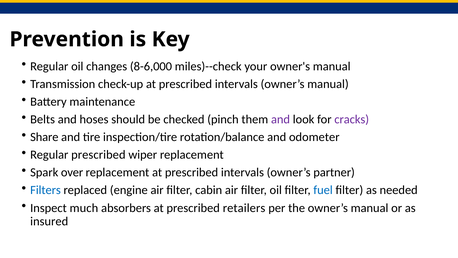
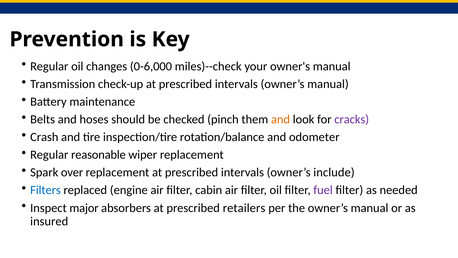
8-6,000: 8-6,000 -> 0-6,000
and at (281, 119) colour: purple -> orange
Share: Share -> Crash
Regular prescribed: prescribed -> reasonable
partner: partner -> include
fuel colour: blue -> purple
much: much -> major
